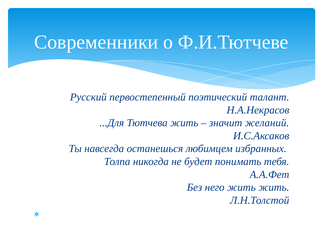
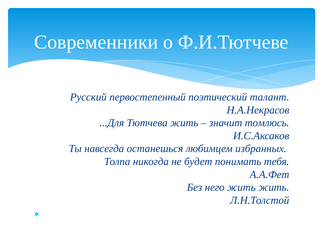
желаний: желаний -> томлюсь
